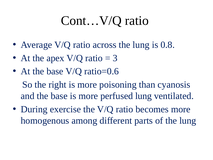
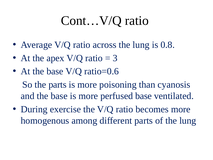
the right: right -> parts
perfused lung: lung -> base
